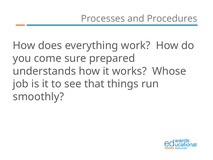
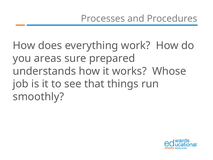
come: come -> areas
